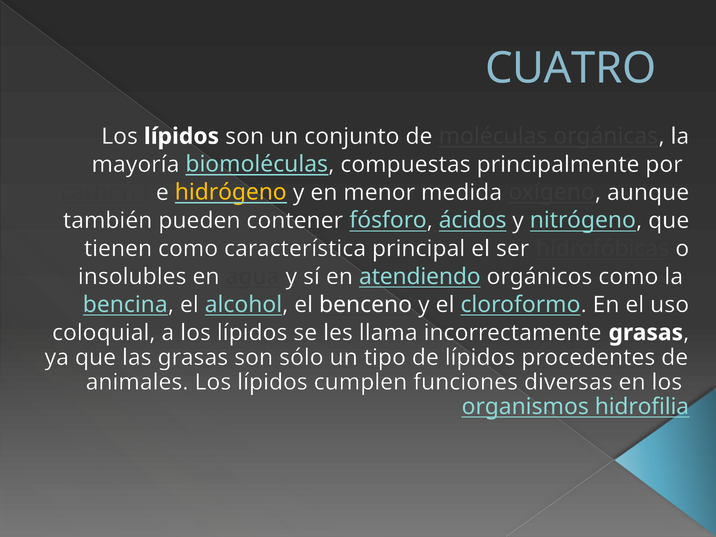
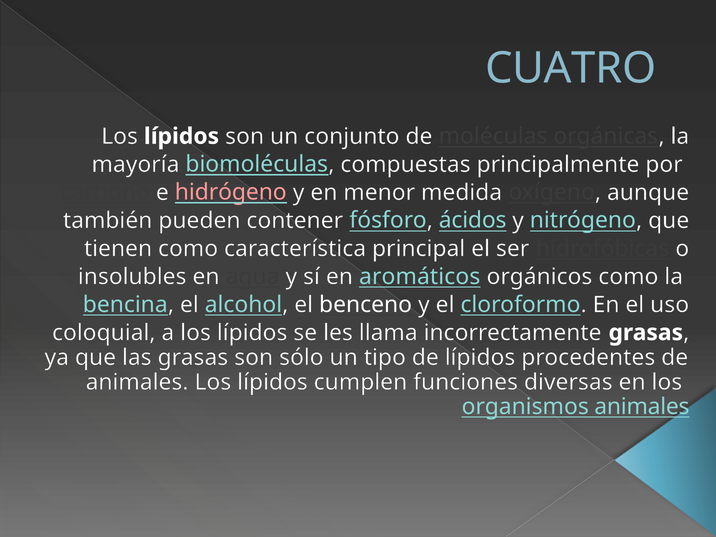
hidrógeno colour: yellow -> pink
atendiendo: atendiendo -> aromáticos
organismos hidrofilia: hidrofilia -> animales
